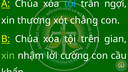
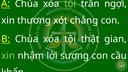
tội at (70, 4) colour: light blue -> light green
trên: trên -> thật
cường: cường -> sương
